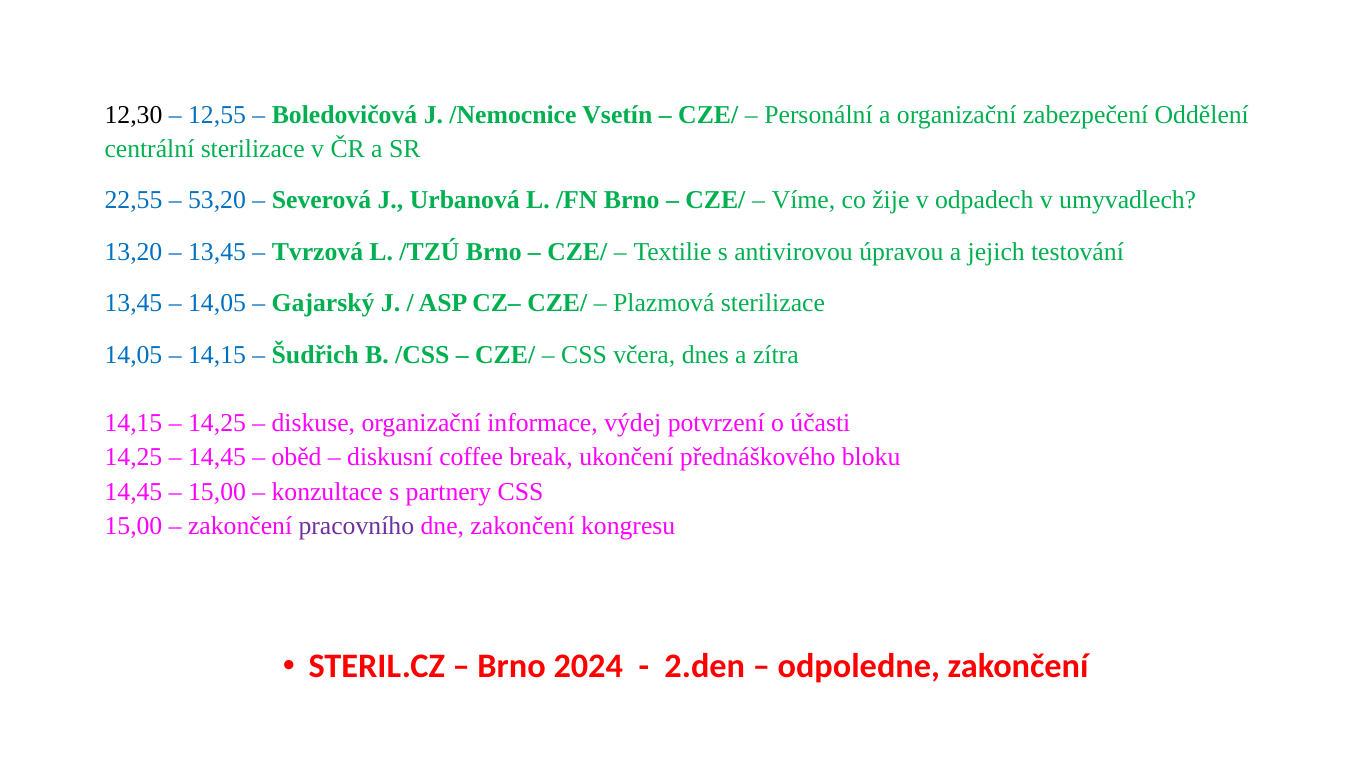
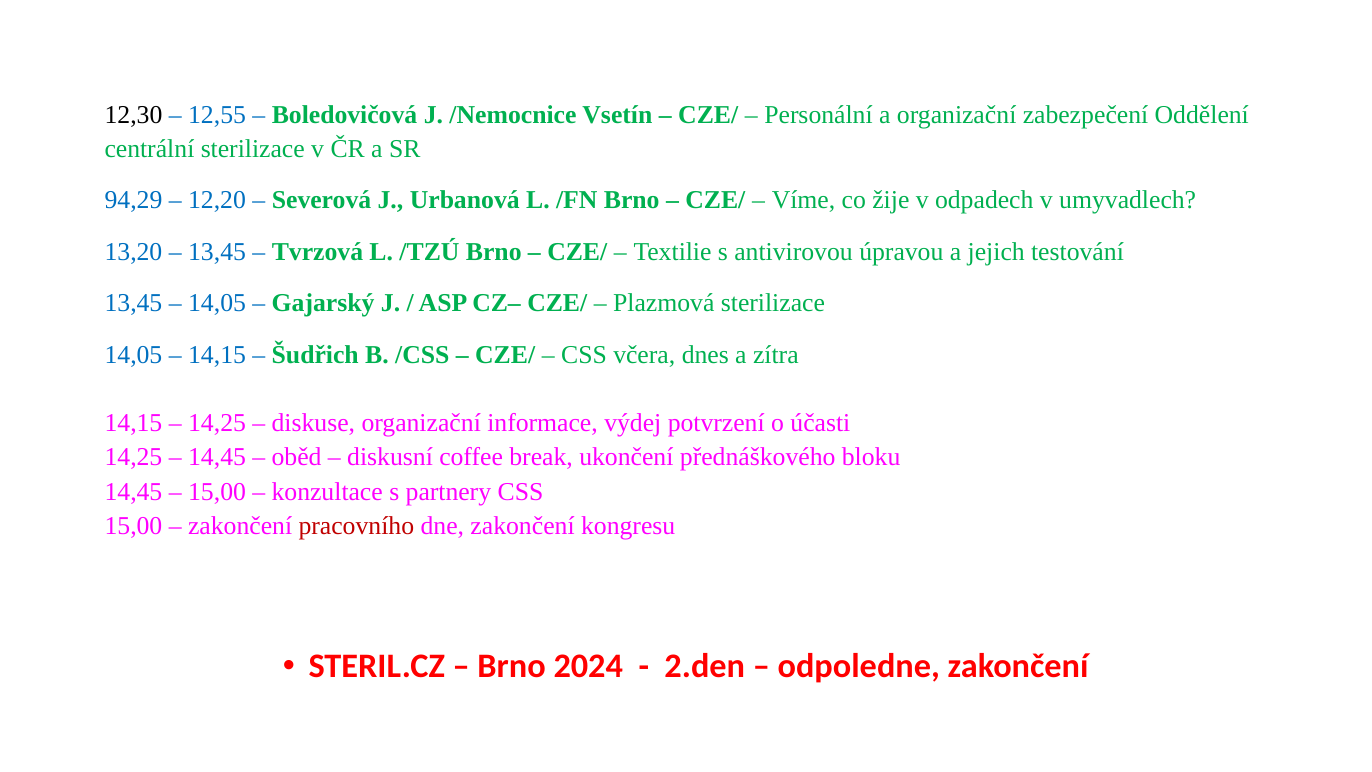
22,55: 22,55 -> 94,29
53,20: 53,20 -> 12,20
pracovního colour: purple -> red
